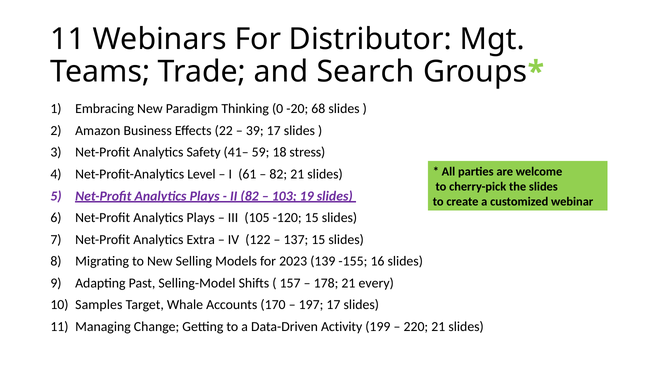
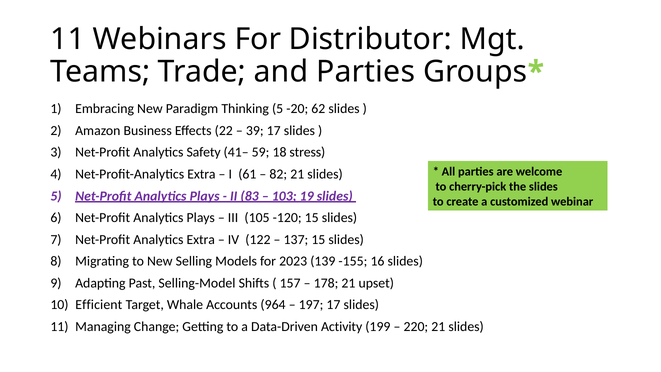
and Search: Search -> Parties
Thinking 0: 0 -> 5
68: 68 -> 62
Net-Profit-Analytics Level: Level -> Extra
II 82: 82 -> 83
every: every -> upset
Samples: Samples -> Efficient
170: 170 -> 964
